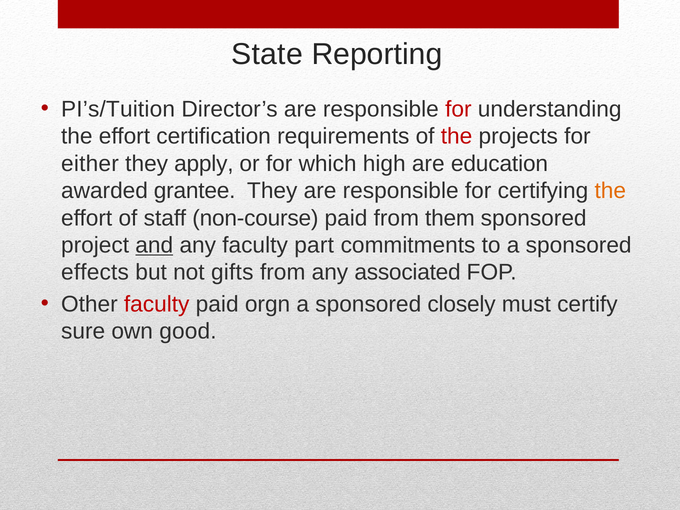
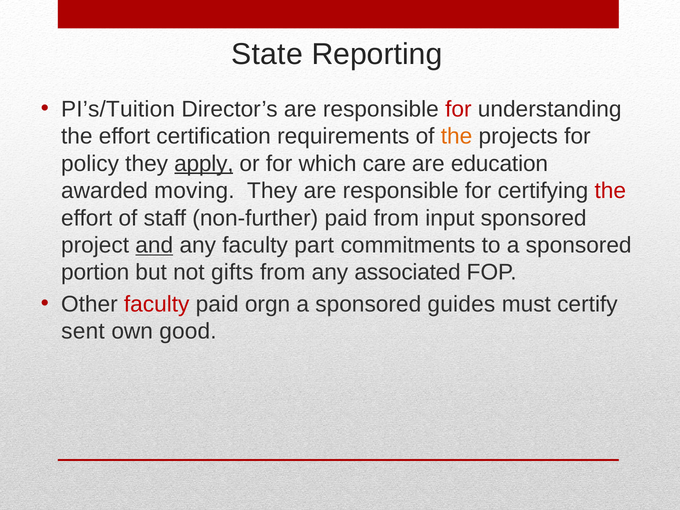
the at (457, 136) colour: red -> orange
either: either -> policy
apply underline: none -> present
high: high -> care
grantee: grantee -> moving
the at (610, 191) colour: orange -> red
non-course: non-course -> non-further
them: them -> input
effects: effects -> portion
closely: closely -> guides
sure: sure -> sent
